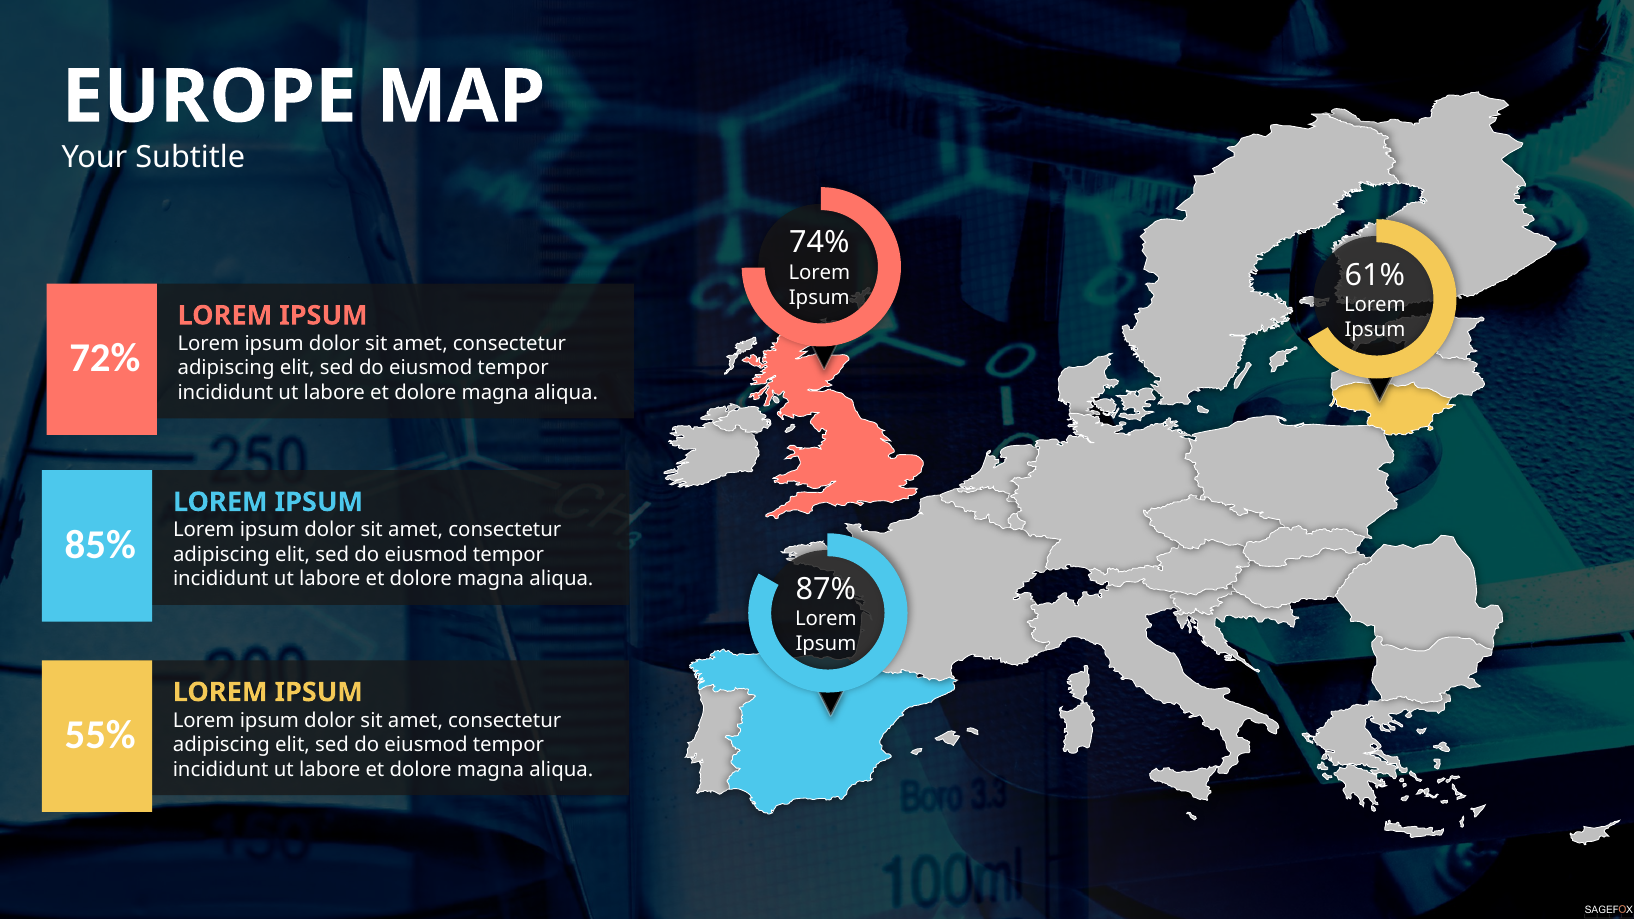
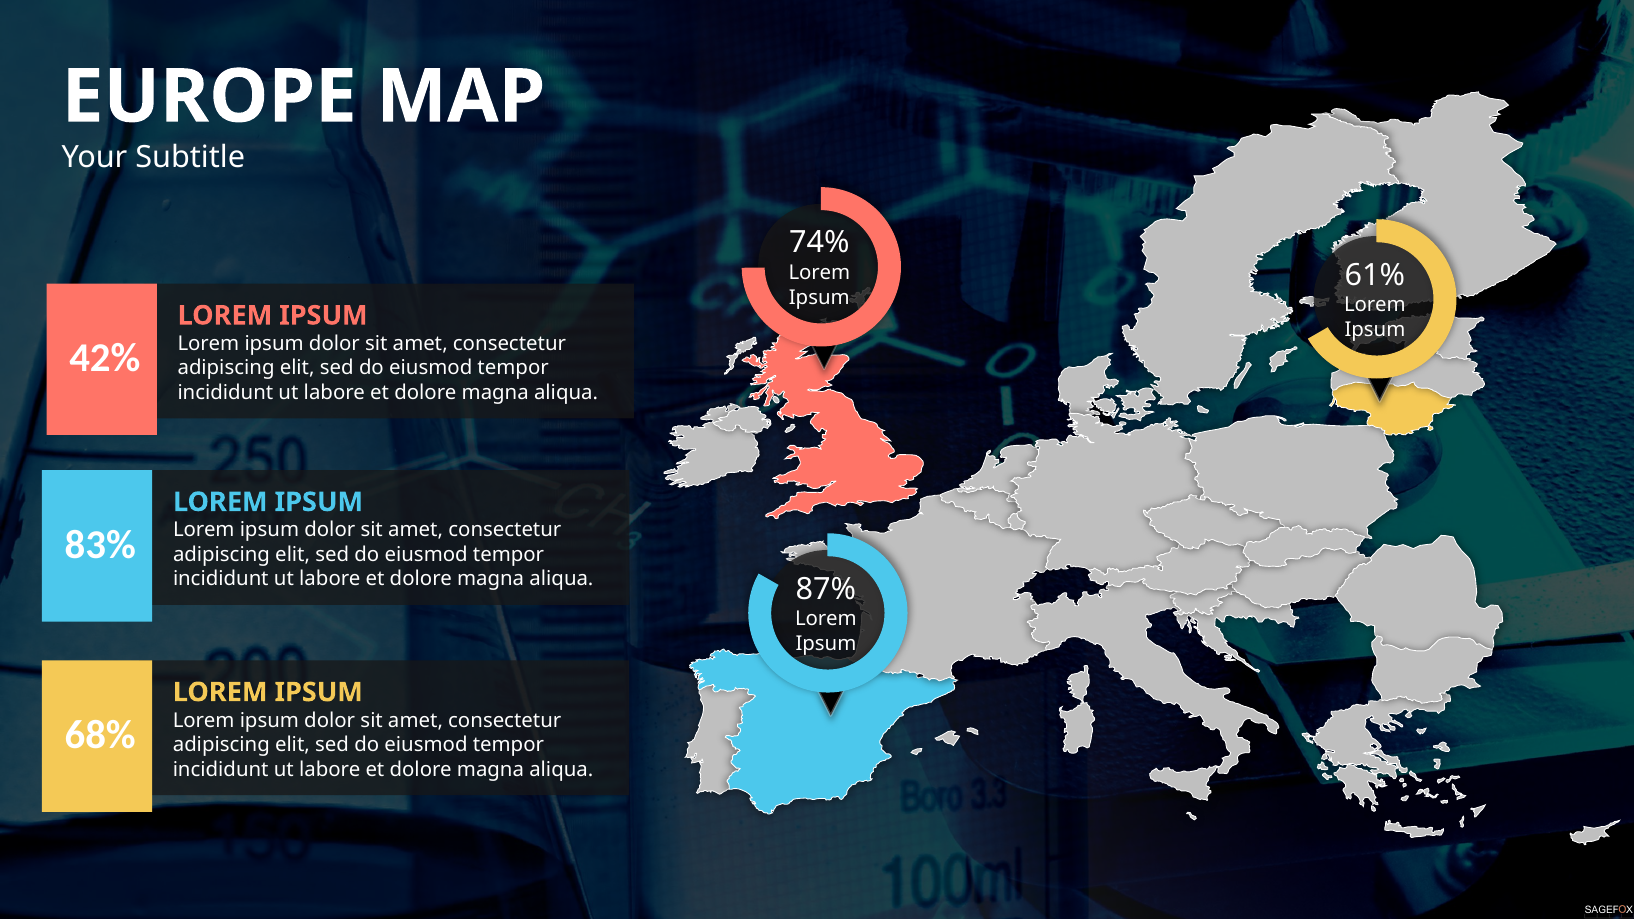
72%: 72% -> 42%
85%: 85% -> 83%
55%: 55% -> 68%
